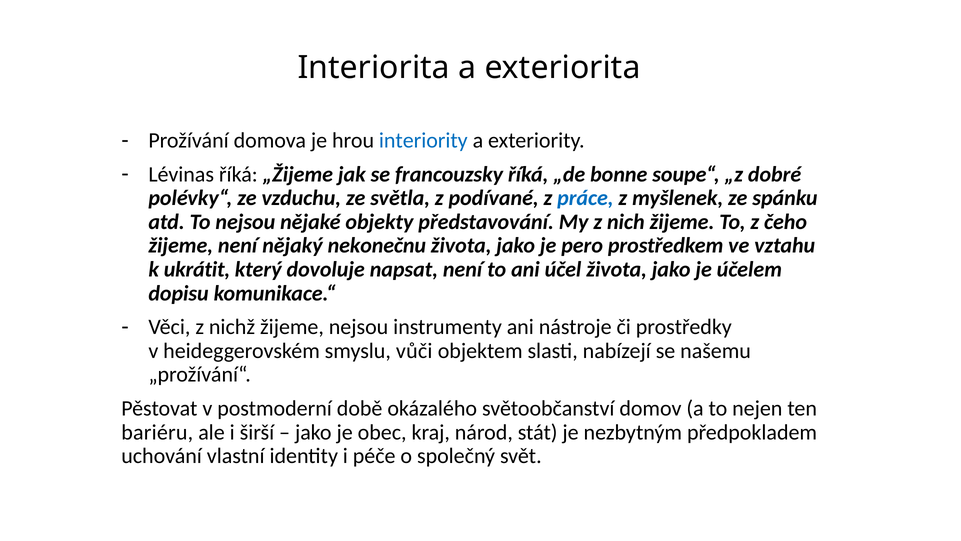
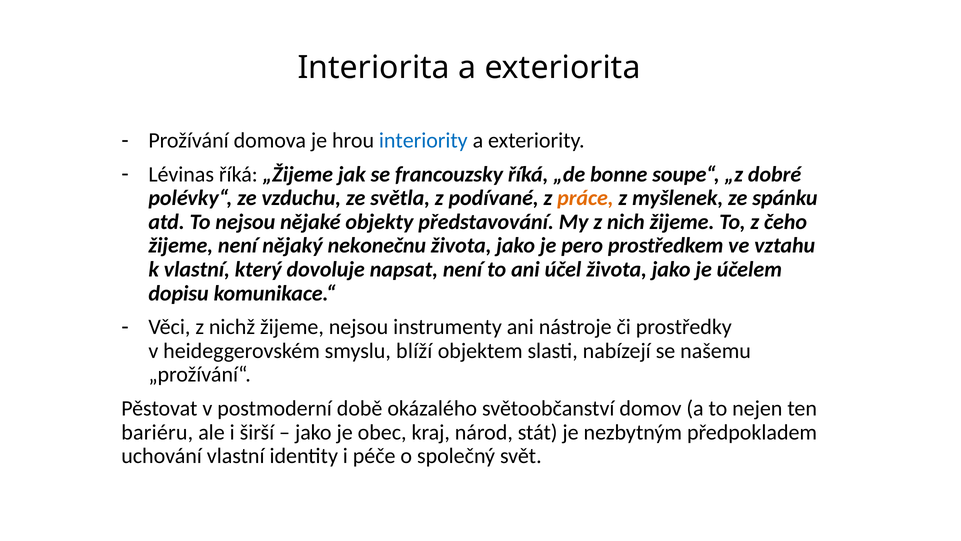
práce colour: blue -> orange
k ukrátit: ukrátit -> vlastní
vůči: vůči -> blíží
